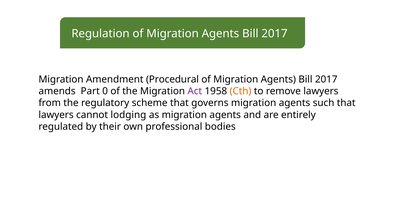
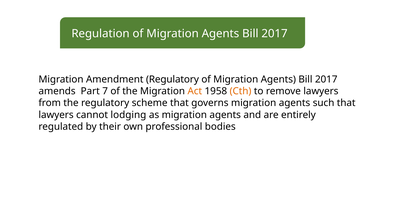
Amendment Procedural: Procedural -> Regulatory
0: 0 -> 7
Act colour: purple -> orange
